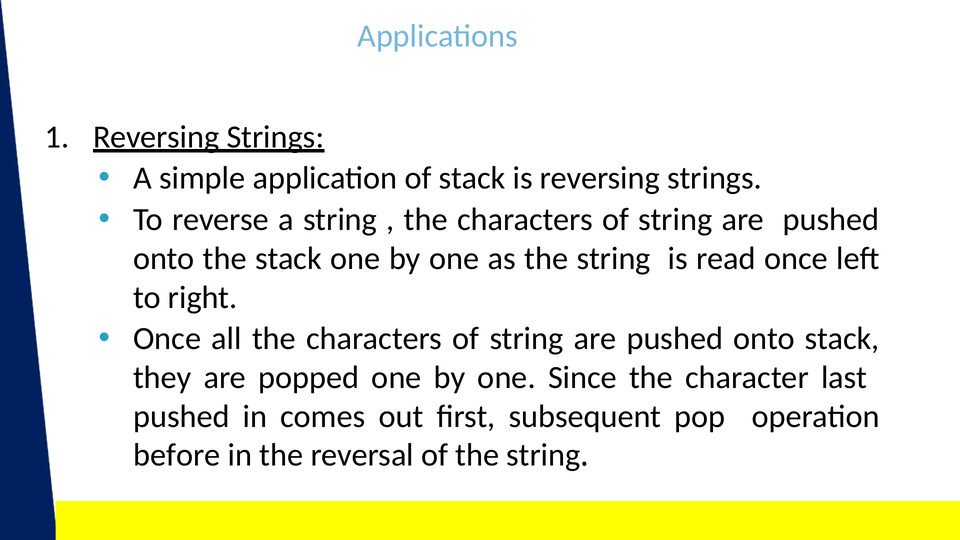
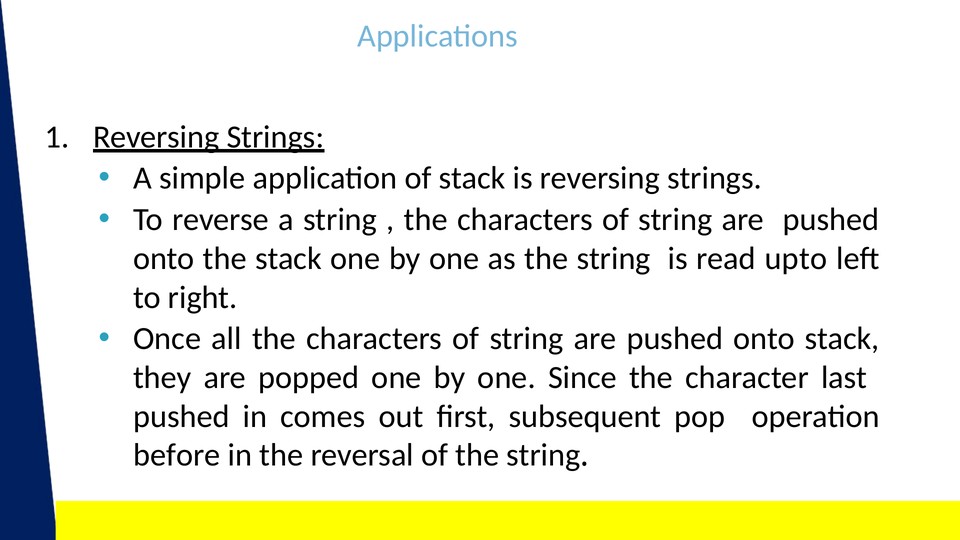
read once: once -> upto
